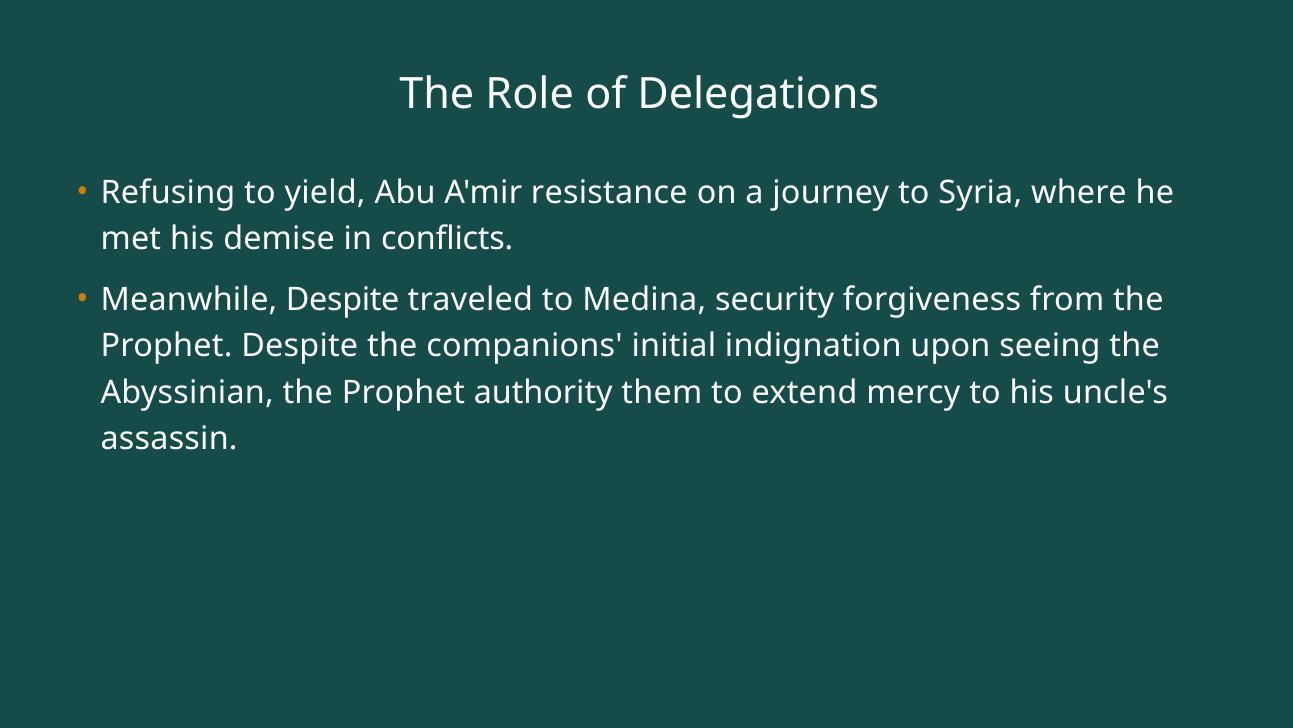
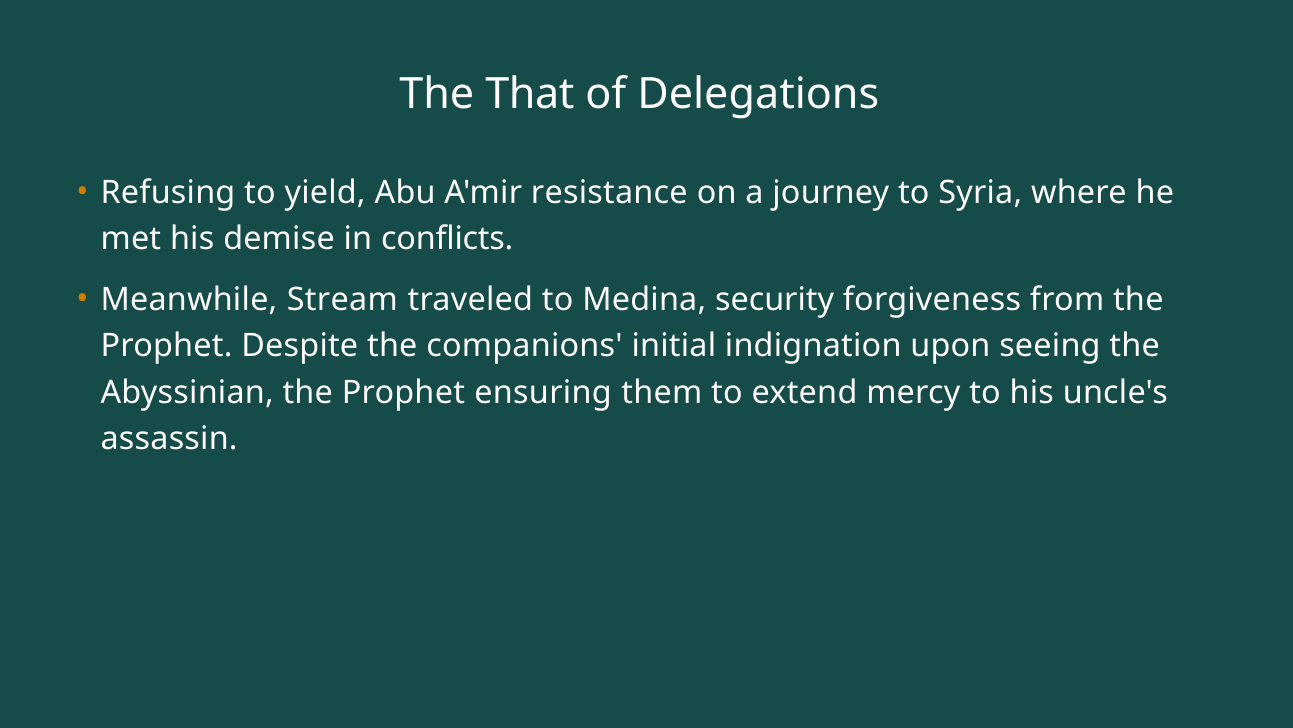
Role: Role -> That
Meanwhile Despite: Despite -> Stream
authority: authority -> ensuring
